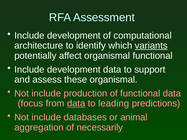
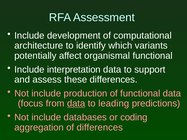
variants underline: present -> none
development at (74, 70): development -> interpretation
these organismal: organismal -> differences
animal: animal -> coding
of necessarily: necessarily -> differences
